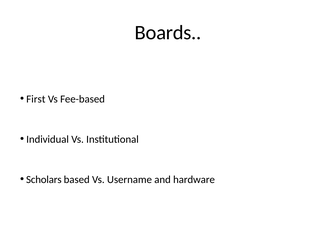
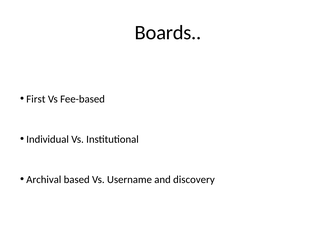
Scholars: Scholars -> Archival
hardware: hardware -> discovery
